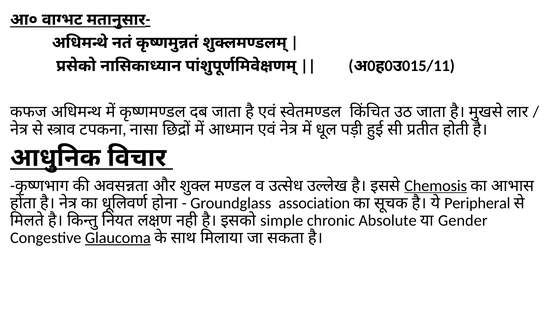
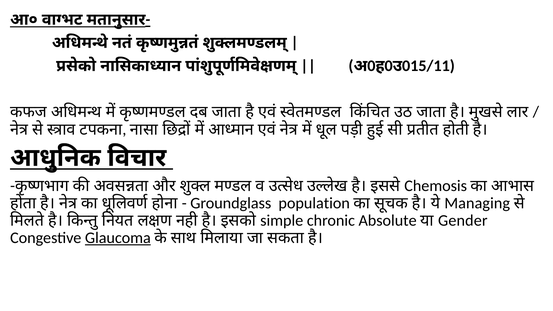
Chemosis underline: present -> none
association: association -> population
Peripheral: Peripheral -> Managing
